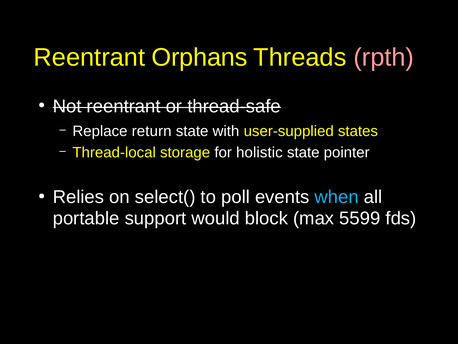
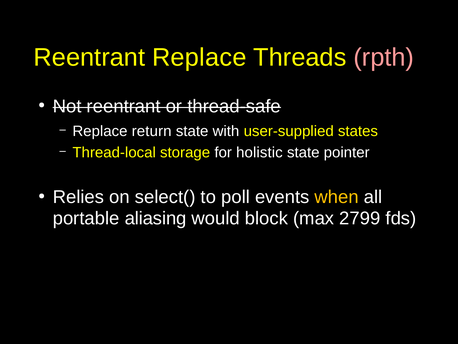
Reentrant Orphans: Orphans -> Replace
when colour: light blue -> yellow
support: support -> aliasing
5599: 5599 -> 2799
